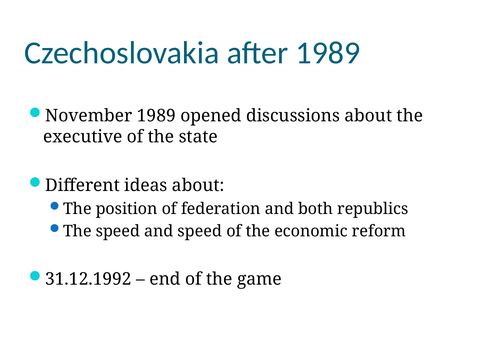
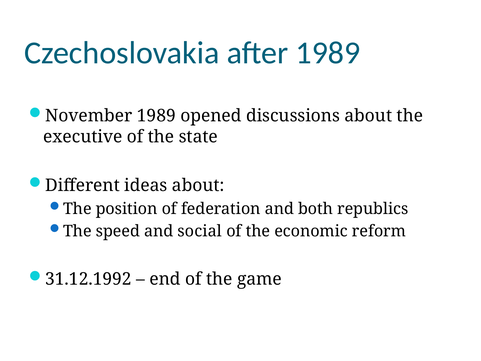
and speed: speed -> social
